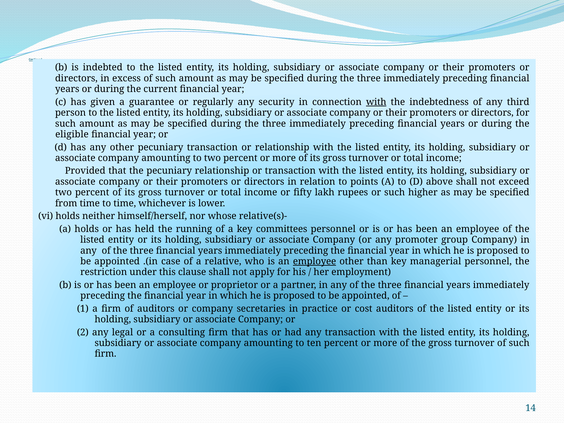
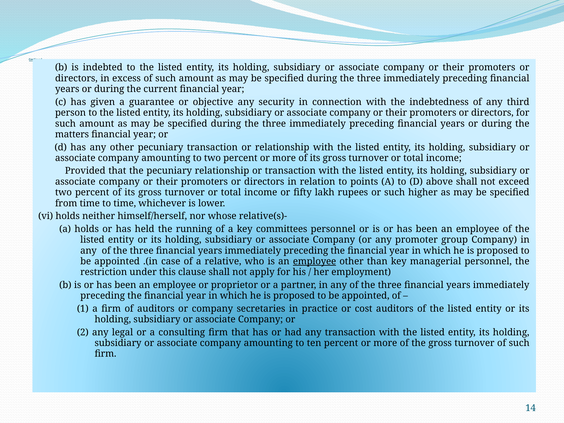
regularly: regularly -> objective
with at (376, 102) underline: present -> none
eligible: eligible -> matters
